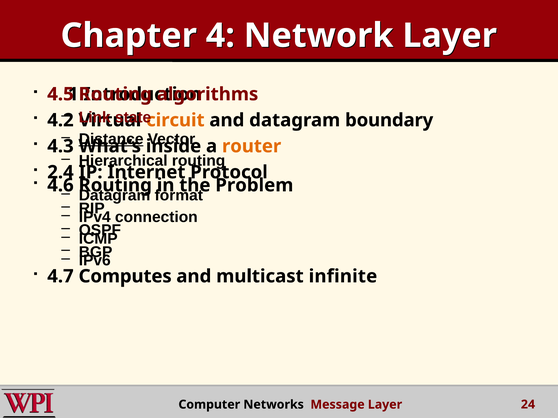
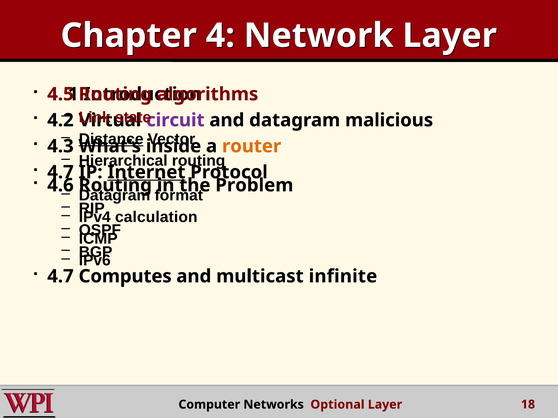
circuit colour: orange -> purple
boundary: boundary -> malicious
2.4 at (60, 172): 2.4 -> 4.7
Internet underline: none -> present
connection: connection -> calculation
Message: Message -> Optional
24: 24 -> 18
